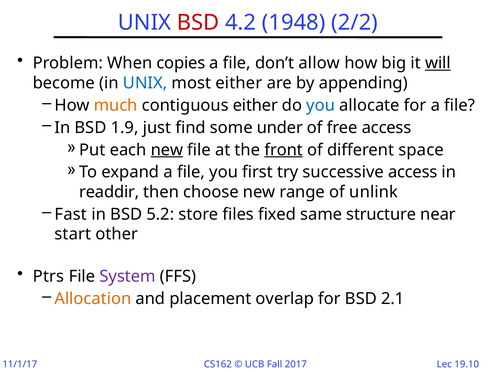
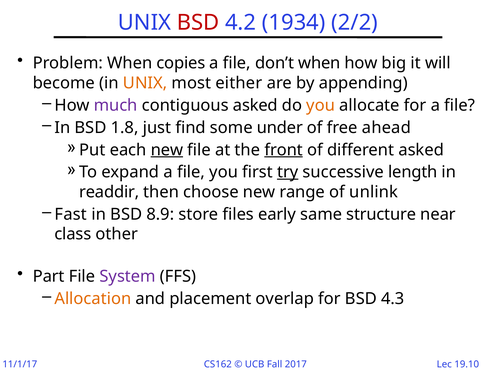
1948: 1948 -> 1934
don’t allow: allow -> when
will underline: present -> none
UNIX at (145, 83) colour: blue -> orange
much colour: orange -> purple
contiguous either: either -> asked
you at (321, 105) colour: blue -> orange
1.9: 1.9 -> 1.8
free access: access -> ahead
different space: space -> asked
try underline: none -> present
successive access: access -> length
5.2: 5.2 -> 8.9
fixed: fixed -> early
start: start -> class
Ptrs: Ptrs -> Part
2.1: 2.1 -> 4.3
